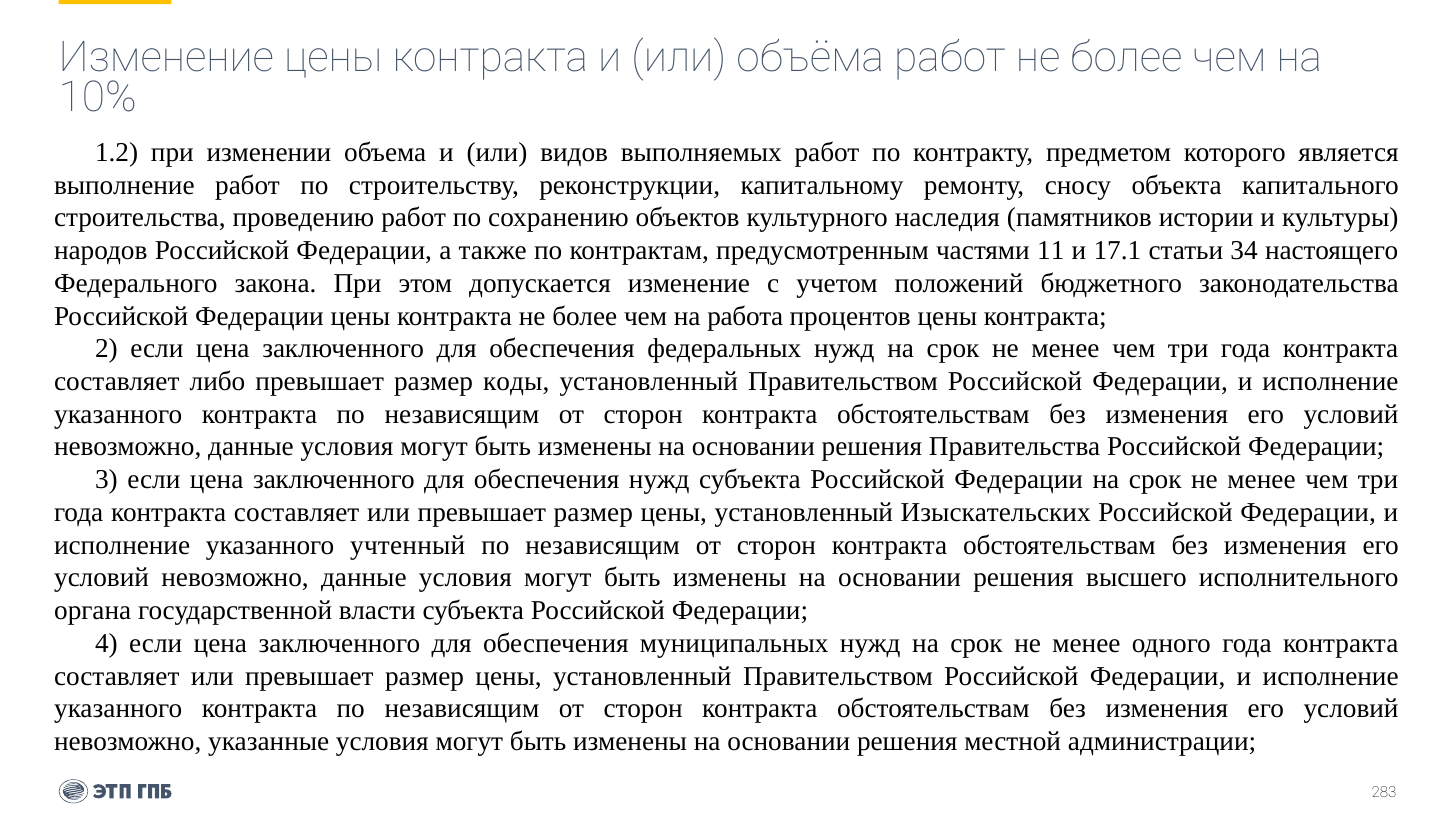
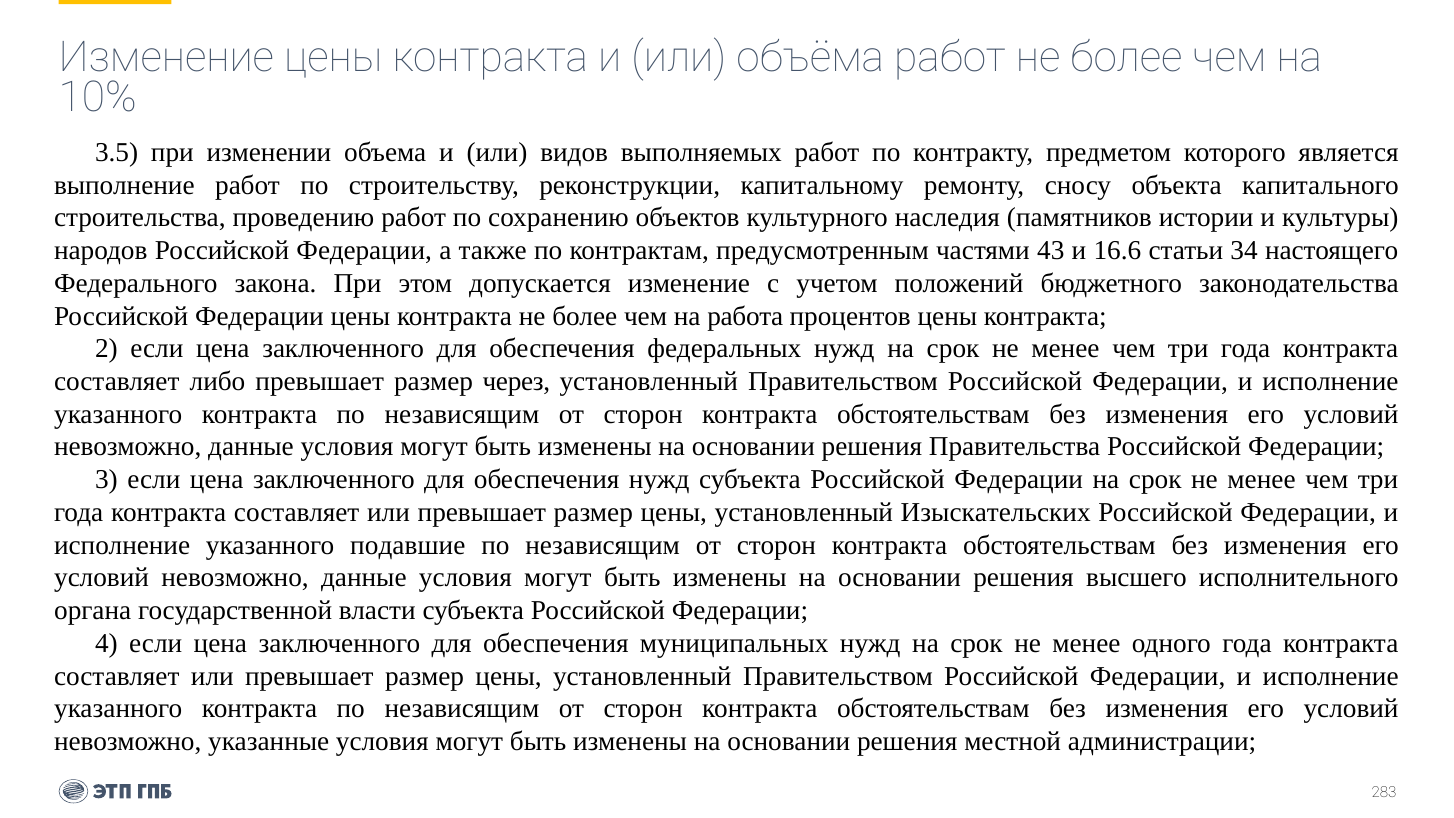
1.2: 1.2 -> 3.5
11: 11 -> 43
17.1: 17.1 -> 16.6
коды: коды -> через
учтенный: учтенный -> подавшие
